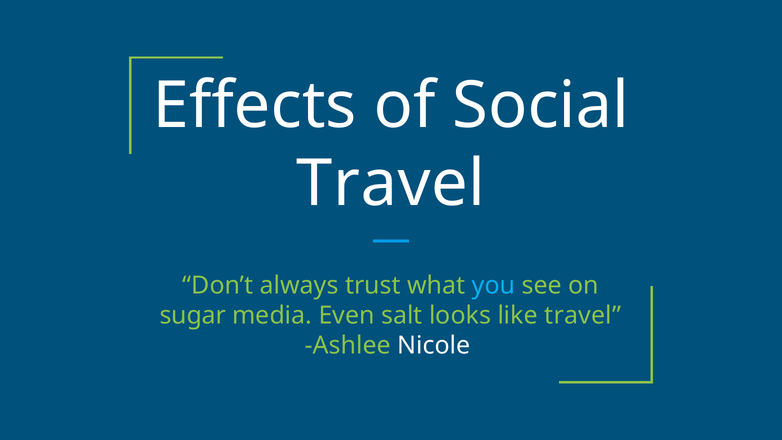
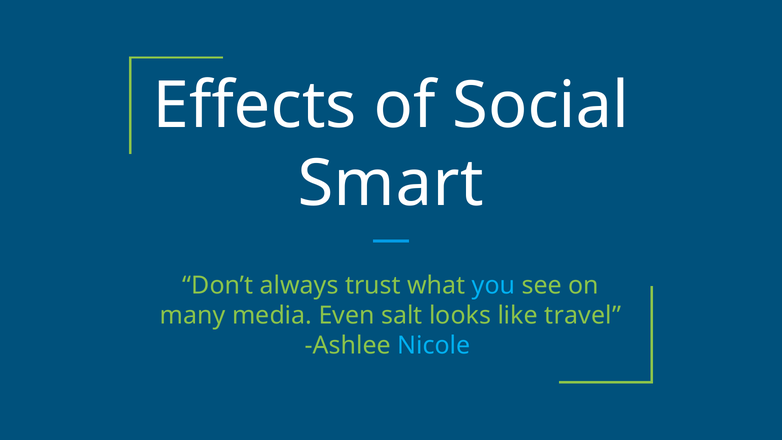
Travel at (391, 184): Travel -> Smart
sugar: sugar -> many
Nicole colour: white -> light blue
